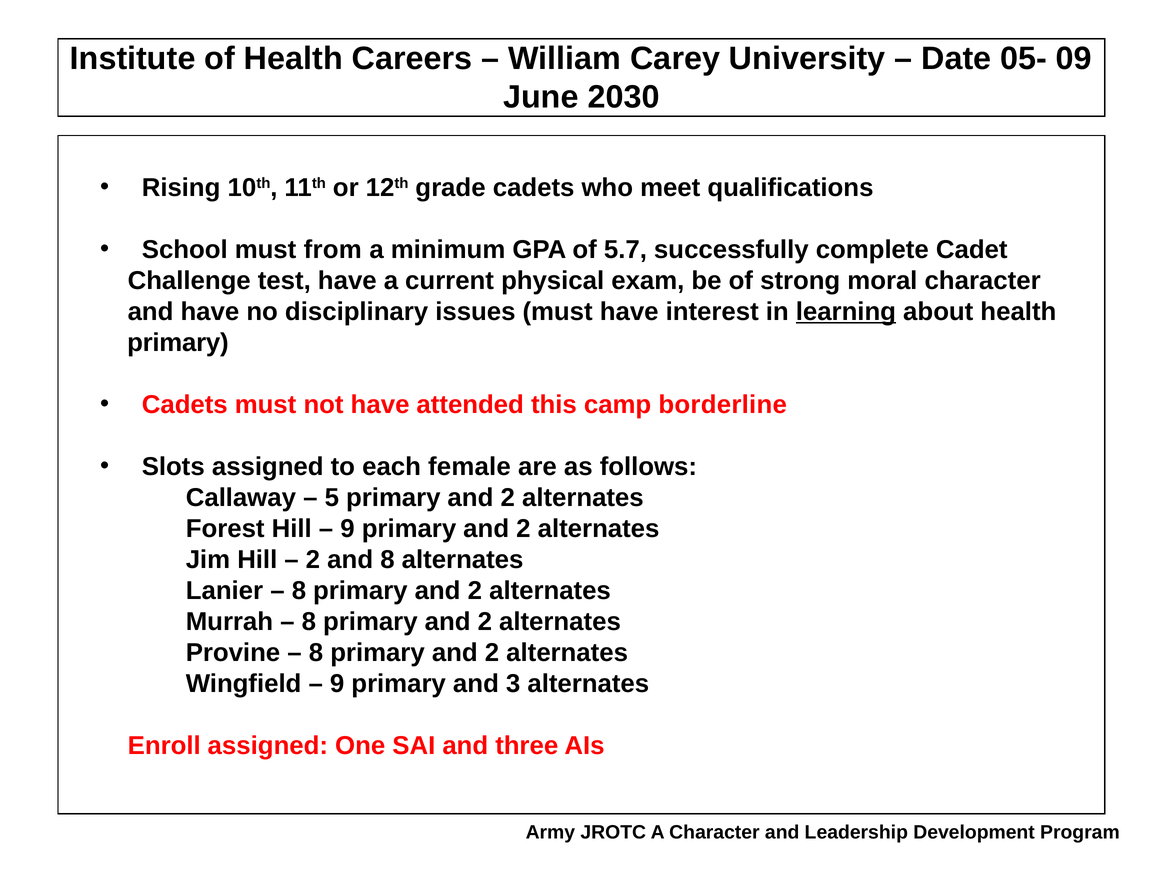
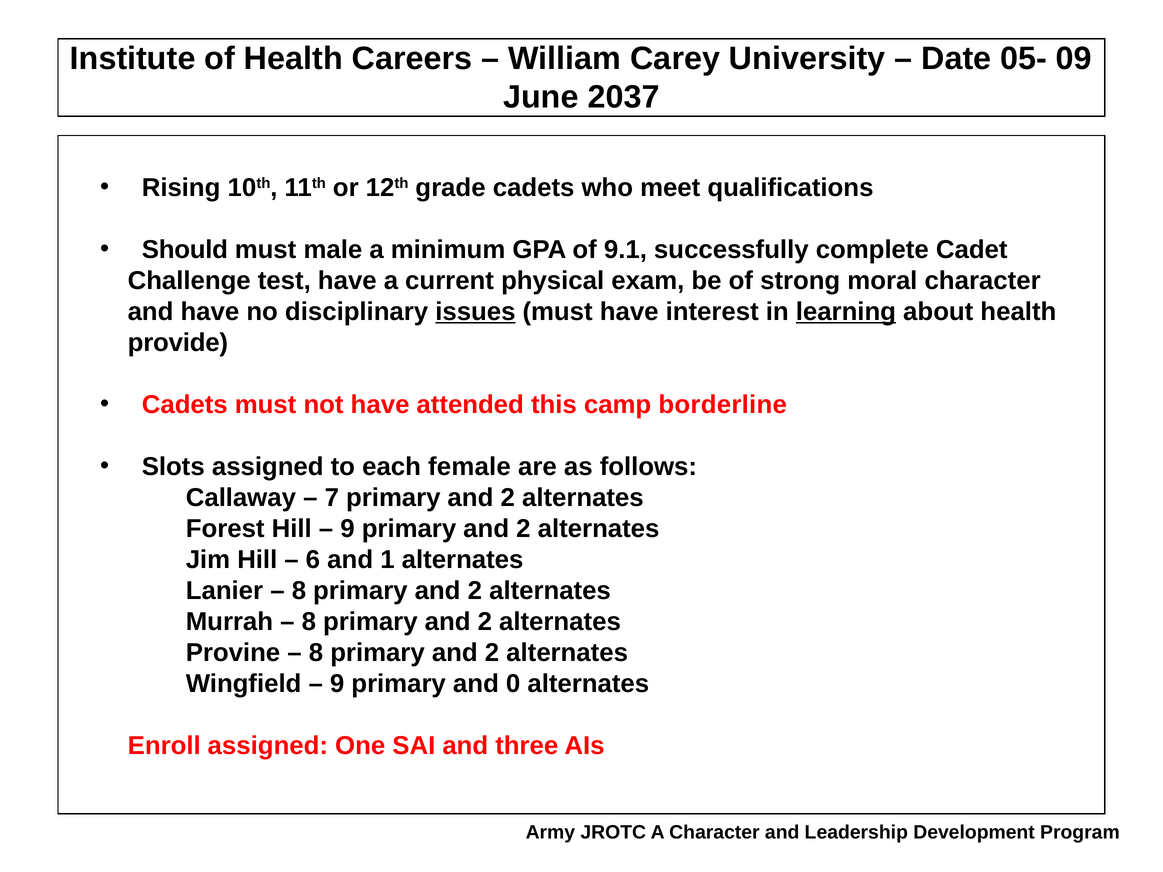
2030: 2030 -> 2037
School: School -> Should
from: from -> male
5.7: 5.7 -> 9.1
issues underline: none -> present
primary at (178, 343): primary -> provide
5: 5 -> 7
2 at (313, 560): 2 -> 6
and 8: 8 -> 1
3: 3 -> 0
